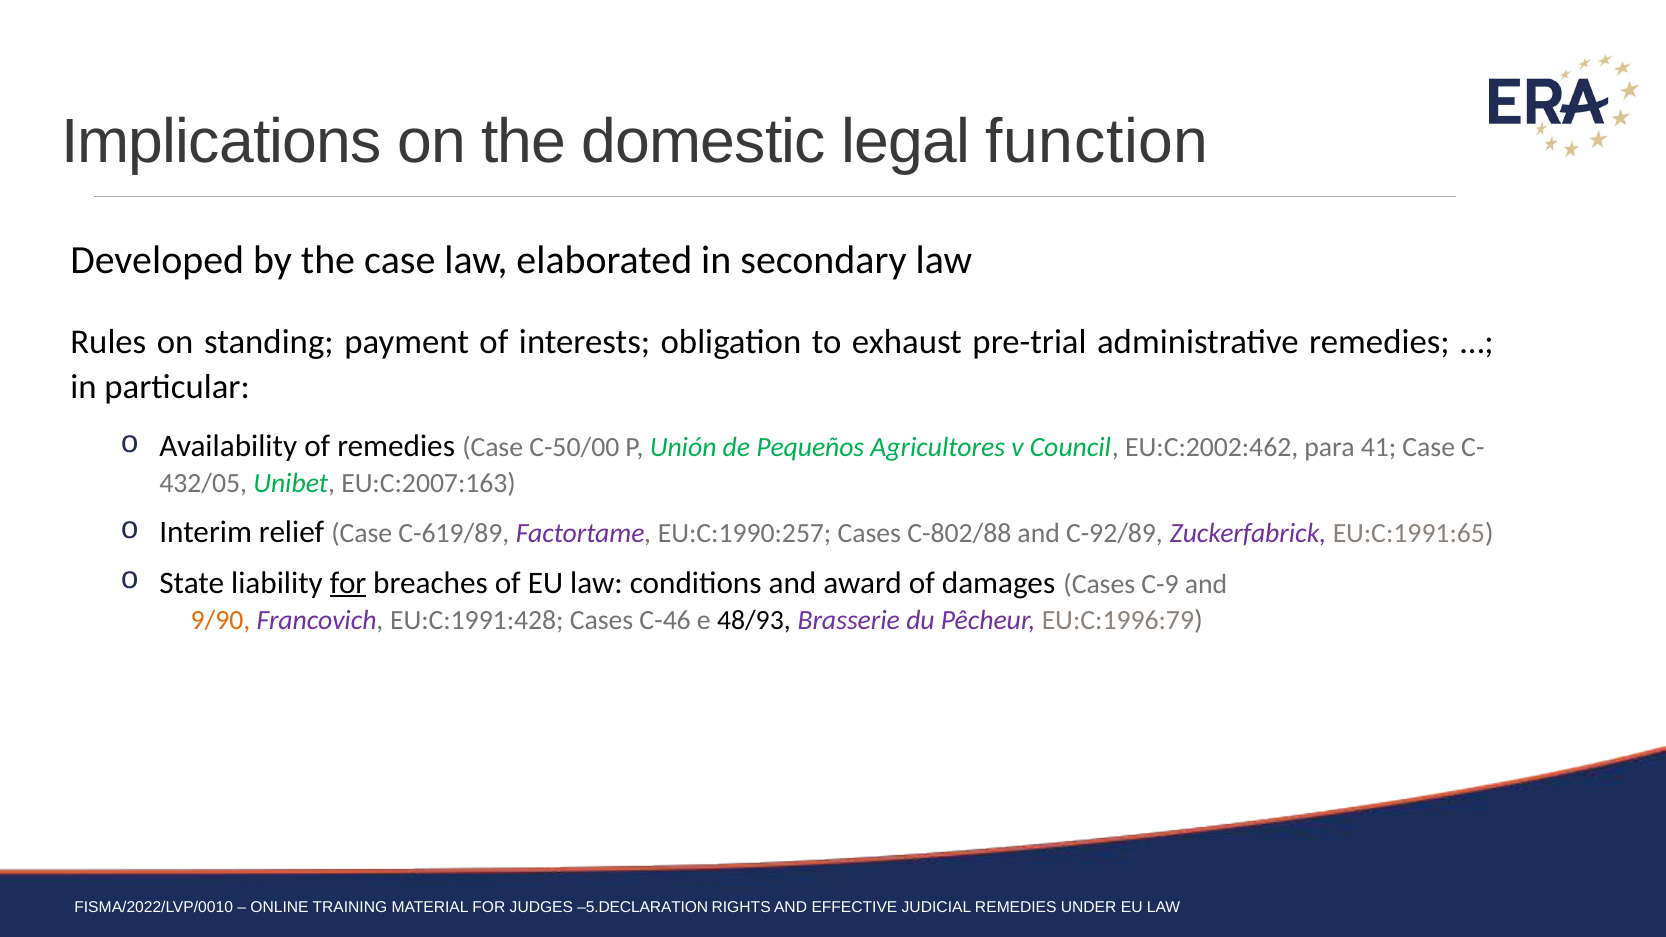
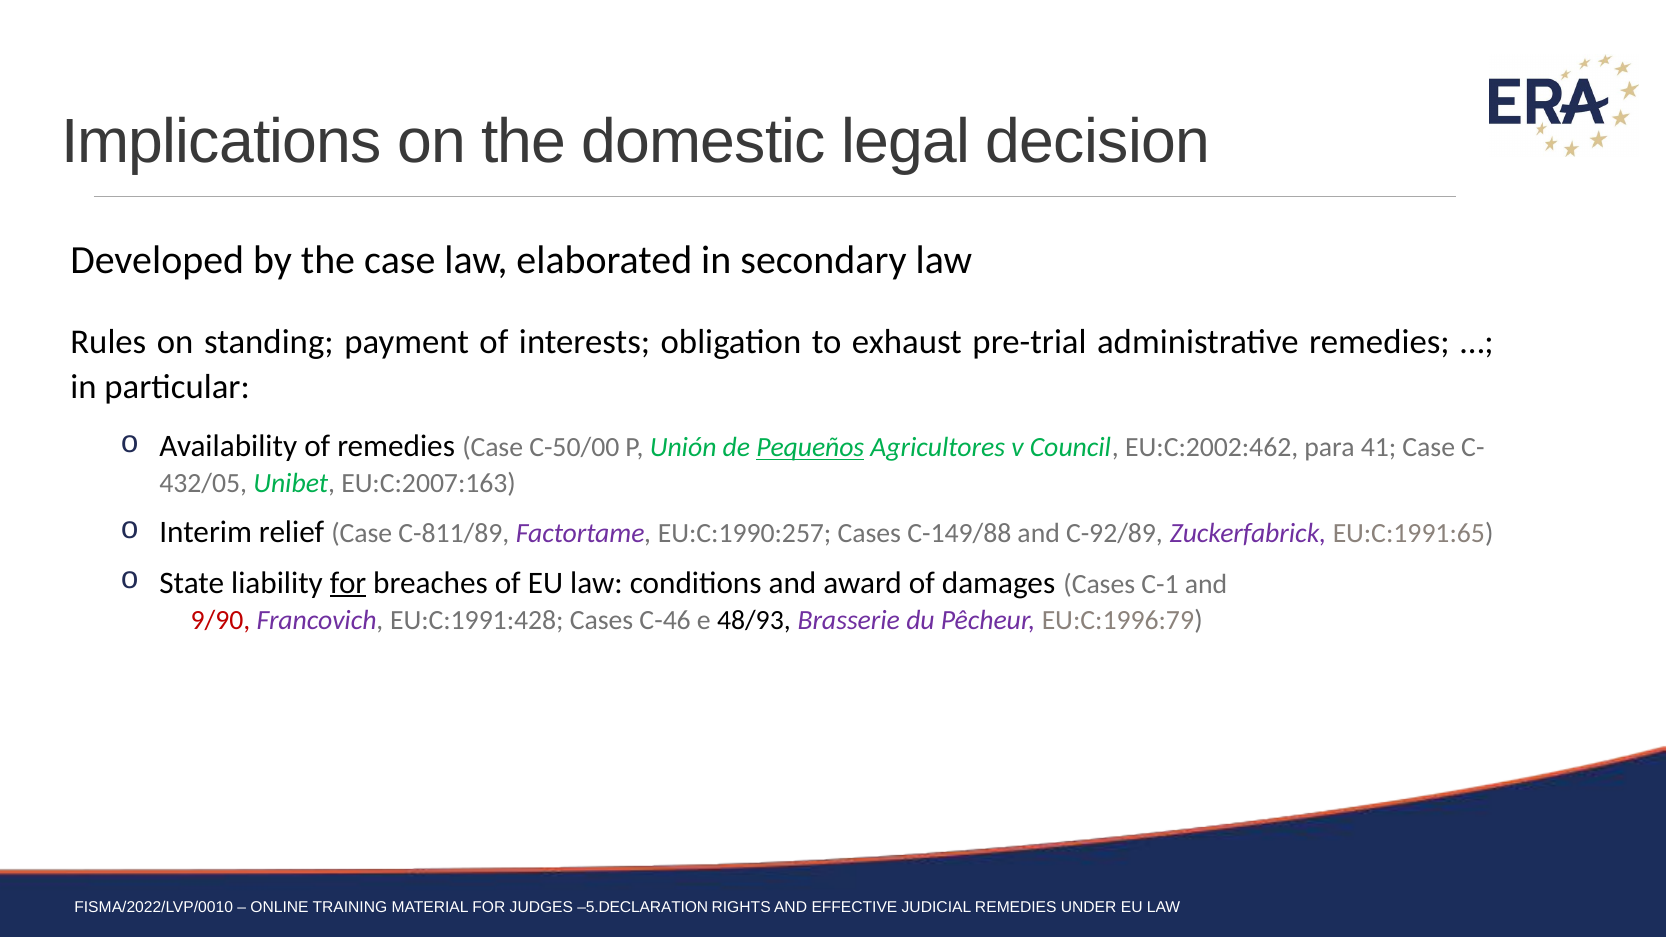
function: function -> decision
Pequeños underline: none -> present
C-619/89: C-619/89 -> C-811/89
C-802/88: C-802/88 -> C-149/88
C-9: C-9 -> C-1
9/90 colour: orange -> red
